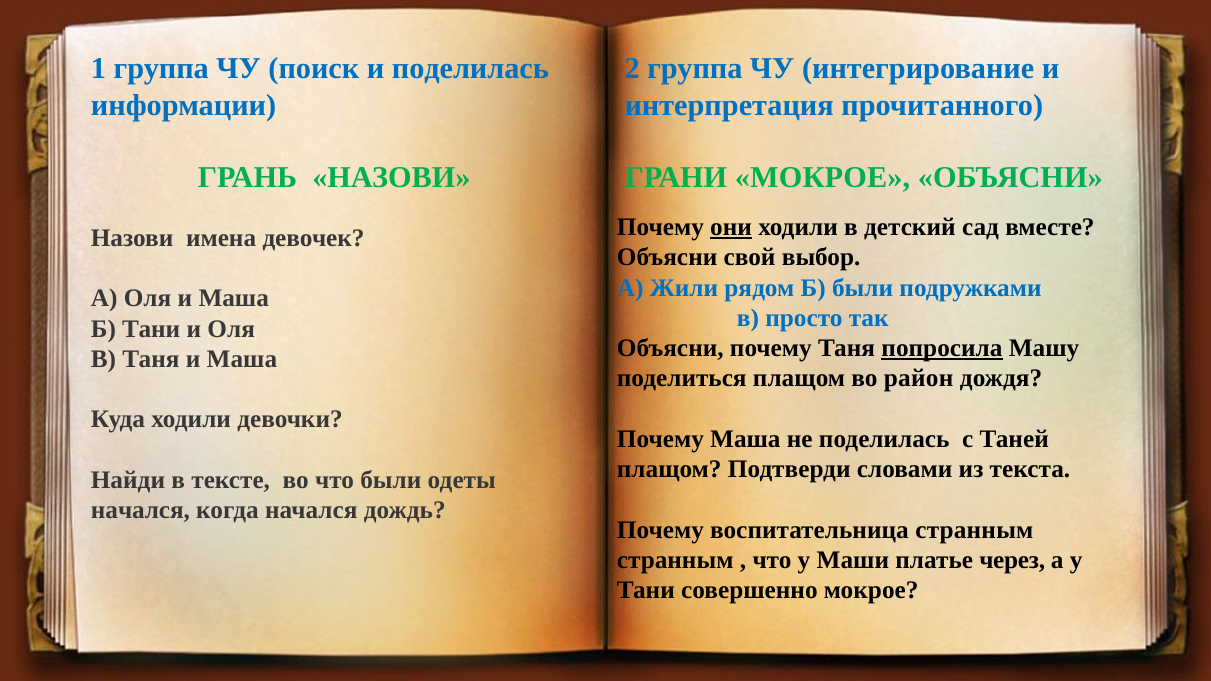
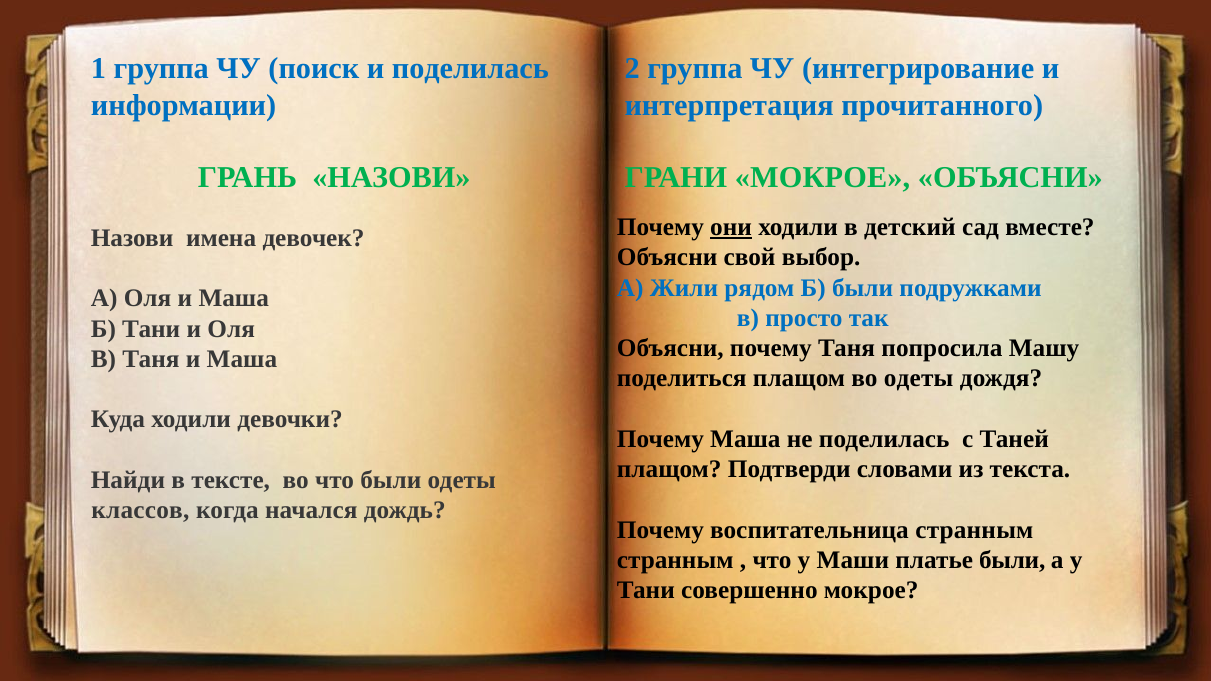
попросила underline: present -> none
во район: район -> одеты
начался at (140, 511): начался -> классов
платье через: через -> были
